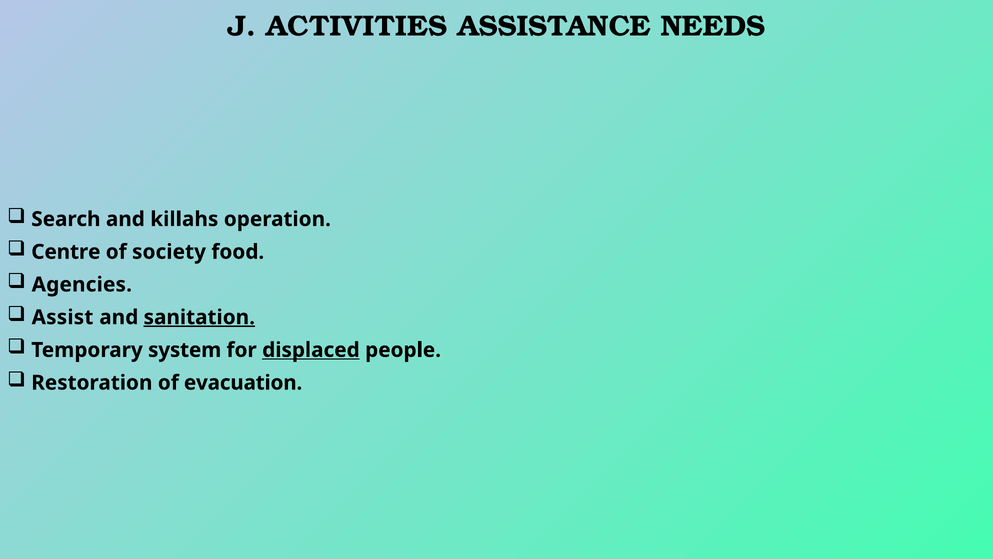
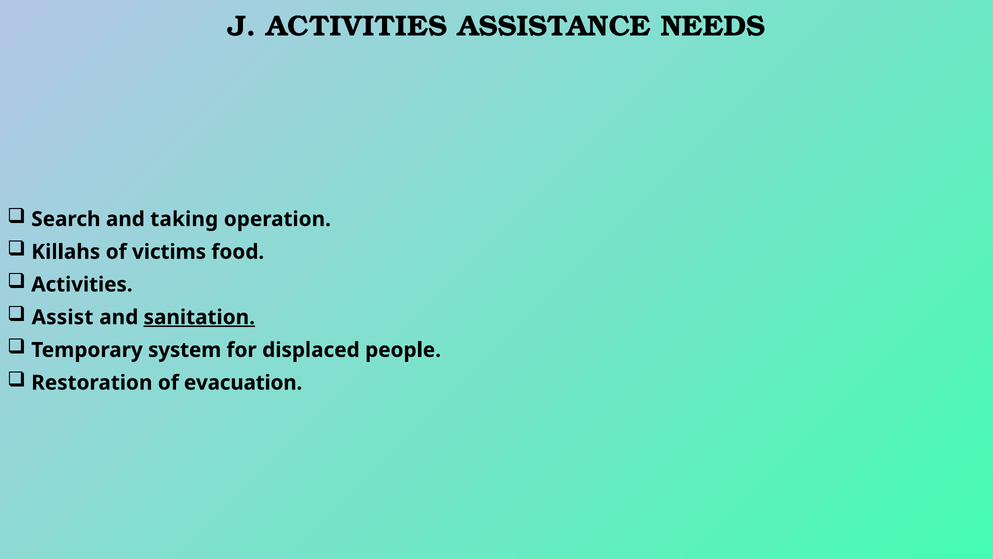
killahs: killahs -> taking
Centre: Centre -> Killahs
society: society -> victims
Agencies at (82, 284): Agencies -> Activities
displaced underline: present -> none
